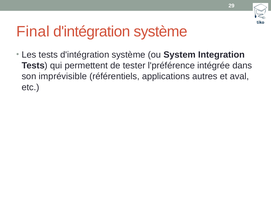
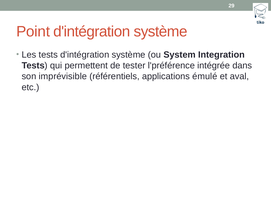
Final: Final -> Point
autres: autres -> émulé
